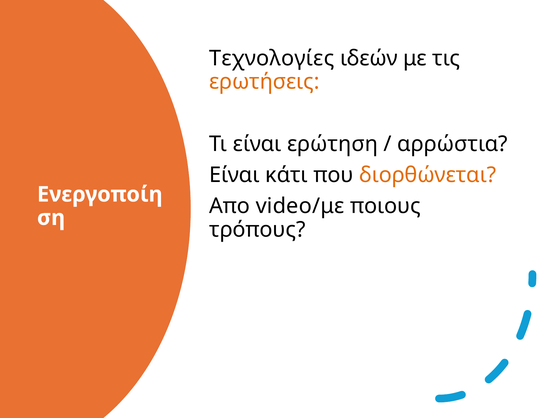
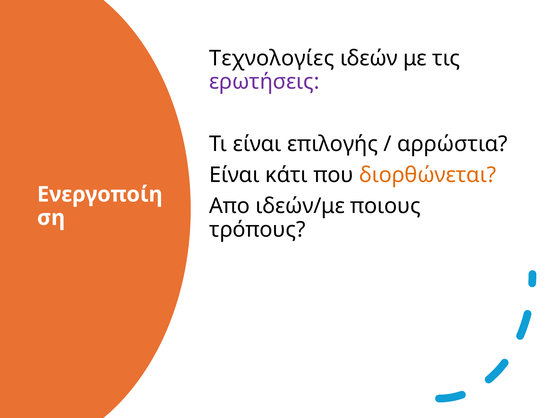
ερωτήσεις colour: orange -> purple
ερώτηση: ερώτηση -> επιλογής
video/με: video/με -> ιδεών/με
